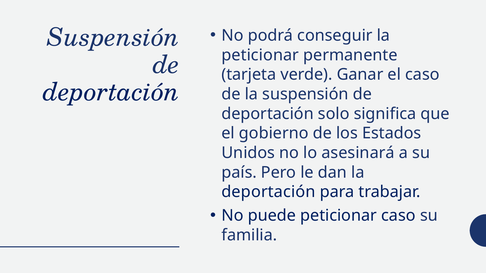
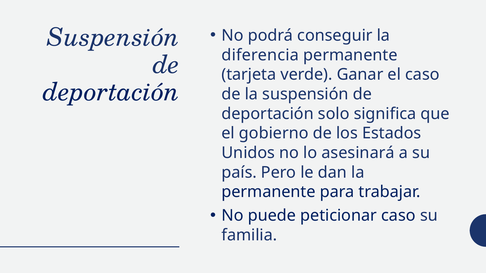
peticionar at (260, 55): peticionar -> diferencia
deportación at (268, 192): deportación -> permanente
